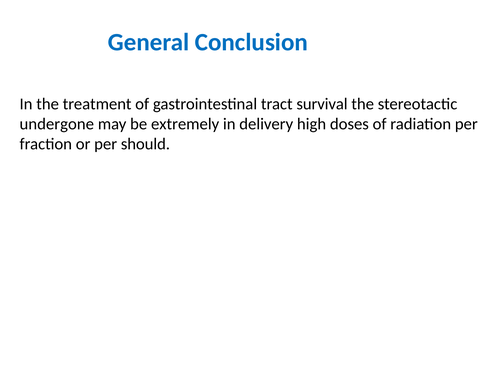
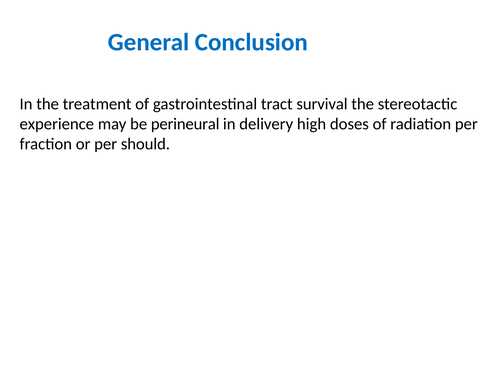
undergone: undergone -> experience
extremely: extremely -> perineural
